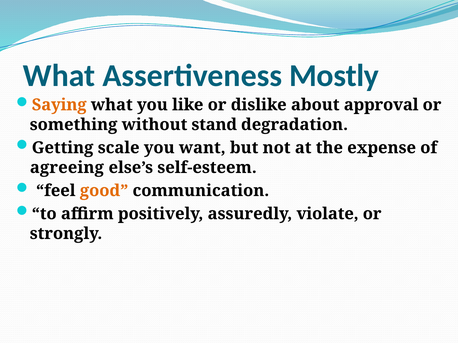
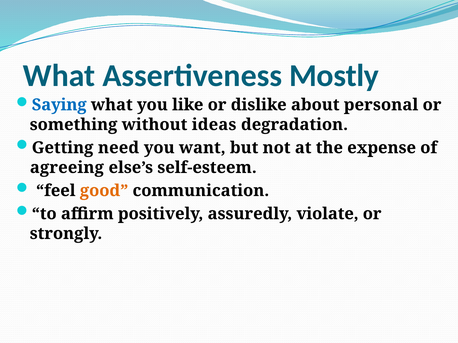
Saying colour: orange -> blue
approval: approval -> personal
stand: stand -> ideas
scale: scale -> need
